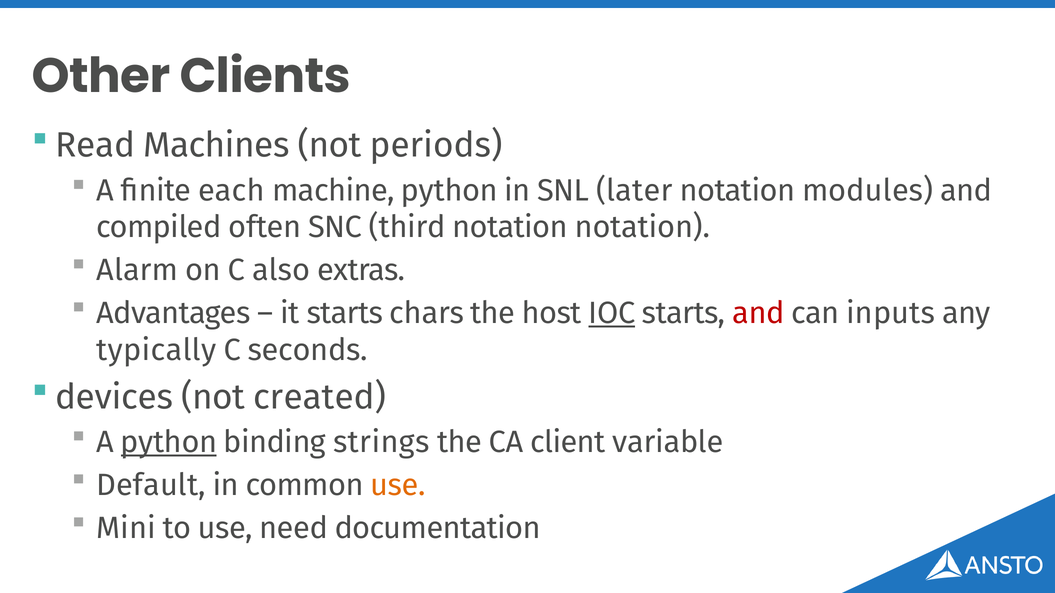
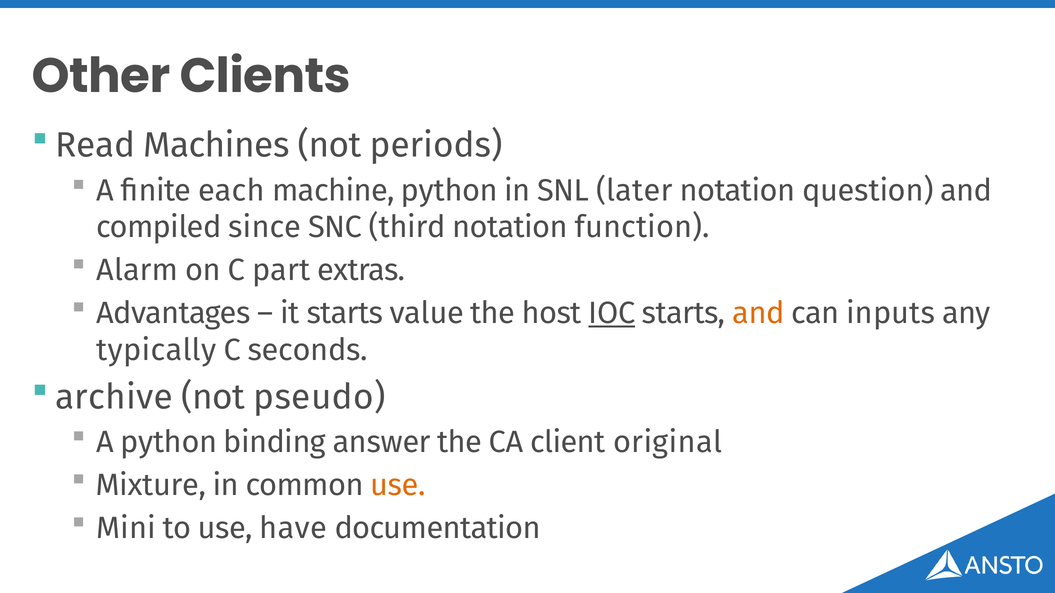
modules: modules -> question
often: often -> since
notation notation: notation -> function
also: also -> part
chars: chars -> value
and at (758, 313) colour: red -> orange
devices: devices -> archive
created: created -> pseudo
python at (169, 443) underline: present -> none
strings: strings -> answer
variable: variable -> original
Default: Default -> Mixture
need: need -> have
